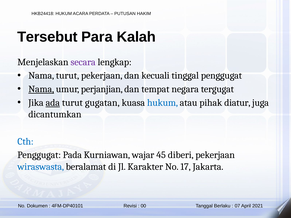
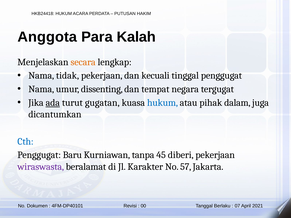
Tersebut: Tersebut -> Anggota
secara colour: purple -> orange
Nama turut: turut -> tidak
Nama at (41, 89) underline: present -> none
perjanjian: perjanjian -> dissenting
diatur: diatur -> dalam
Pada: Pada -> Baru
wajar: wajar -> tanpa
wiraswasta colour: blue -> purple
17: 17 -> 57
